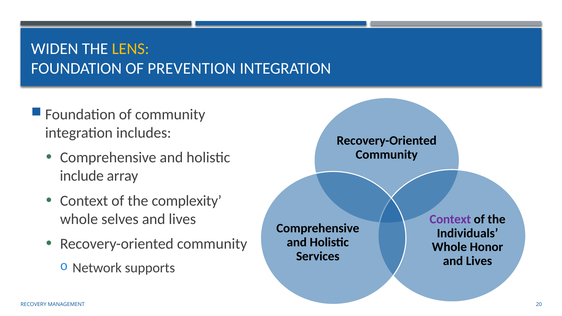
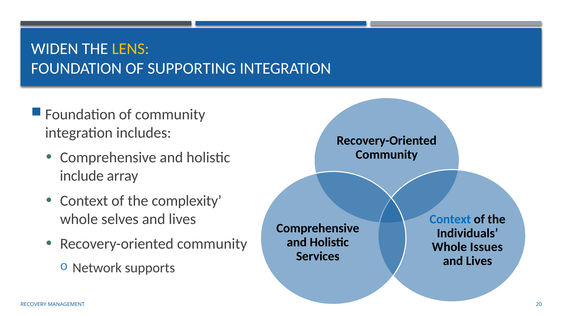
PREVENTION: PREVENTION -> SUPPORTING
Context at (450, 219) colour: purple -> blue
Honor: Honor -> Issues
